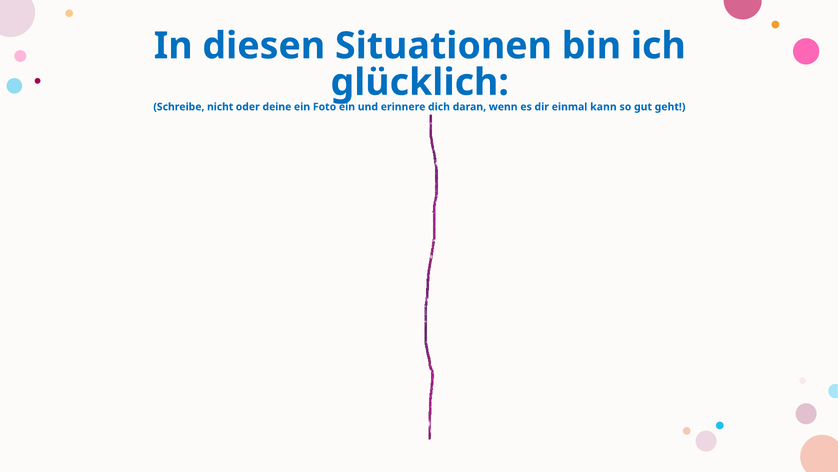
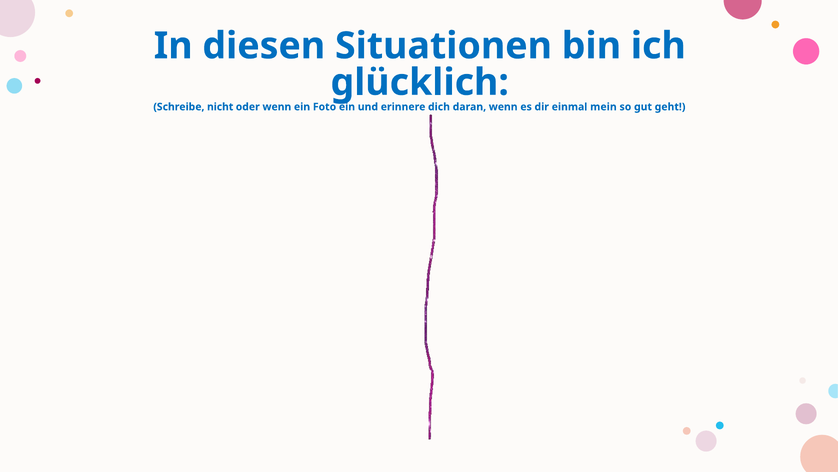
oder deine: deine -> wenn
kann: kann -> mein
